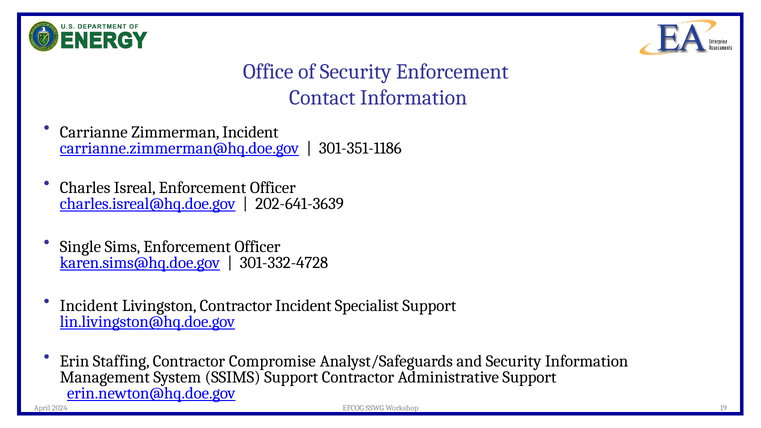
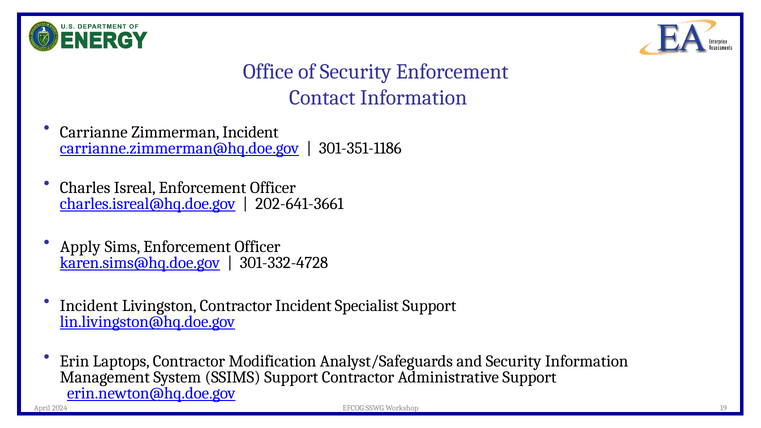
202-641-3639: 202-641-3639 -> 202-641-3661
Single: Single -> Apply
Staffing: Staffing -> Laptops
Compromise: Compromise -> Modification
